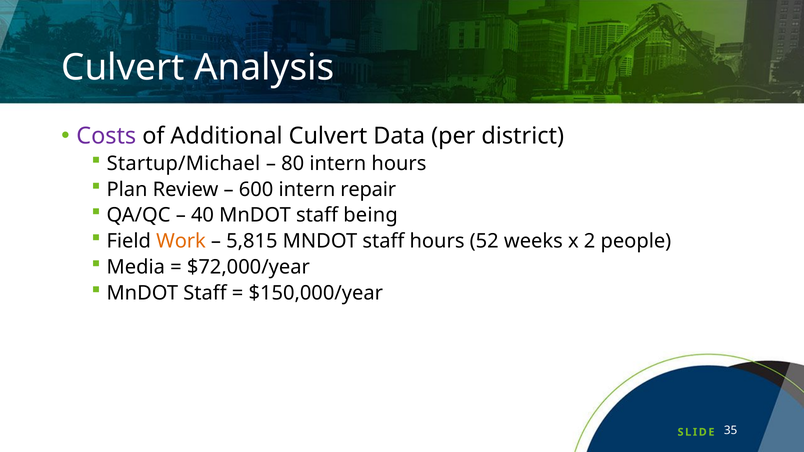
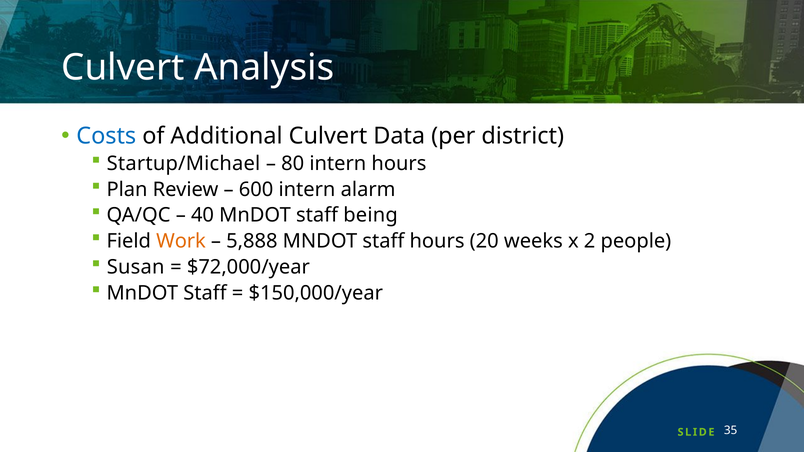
Costs colour: purple -> blue
repair: repair -> alarm
5,815: 5,815 -> 5,888
52: 52 -> 20
Media: Media -> Susan
